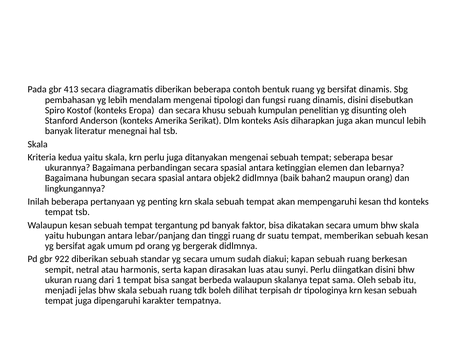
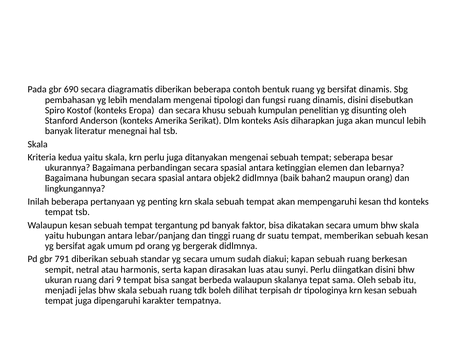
413: 413 -> 690
922: 922 -> 791
1: 1 -> 9
